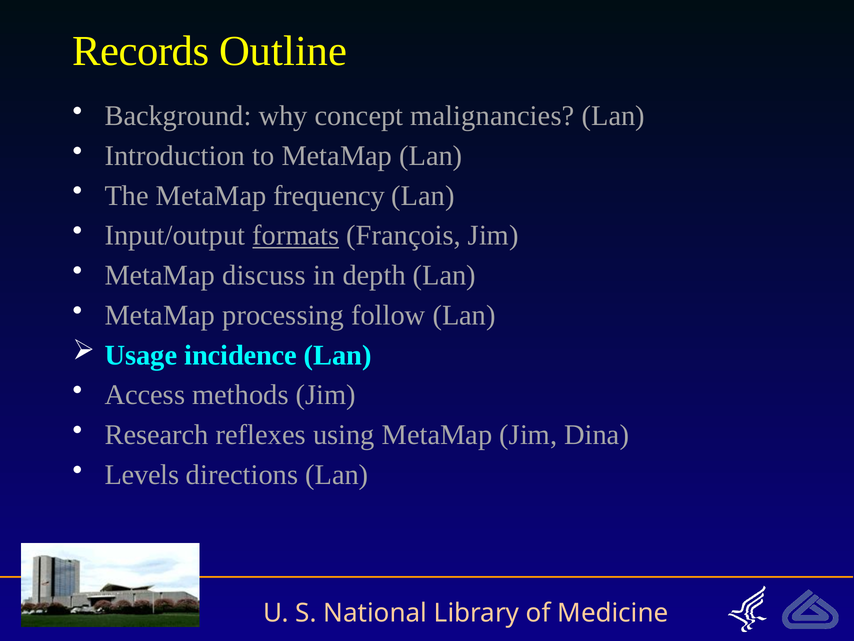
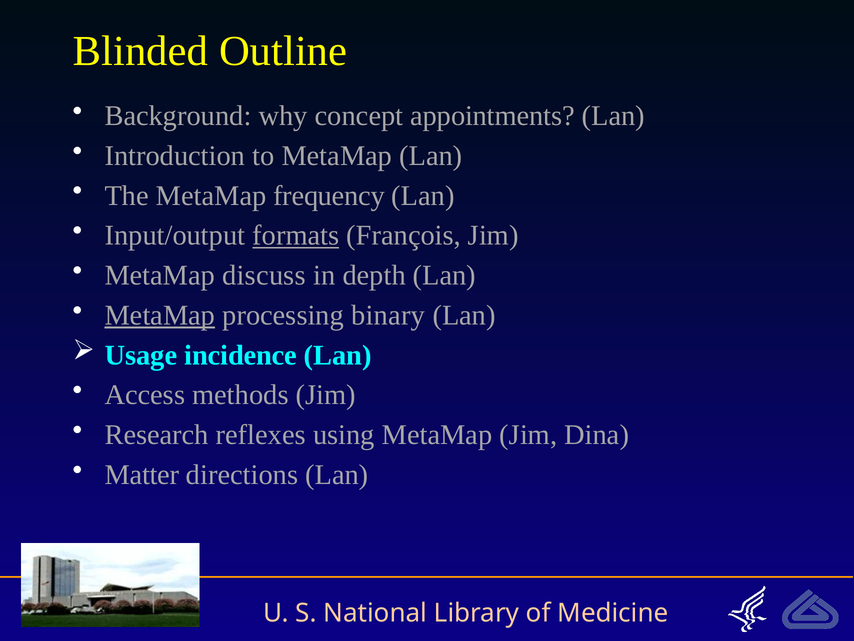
Records: Records -> Blinded
malignancies: malignancies -> appointments
MetaMap at (160, 315) underline: none -> present
follow: follow -> binary
Levels: Levels -> Matter
